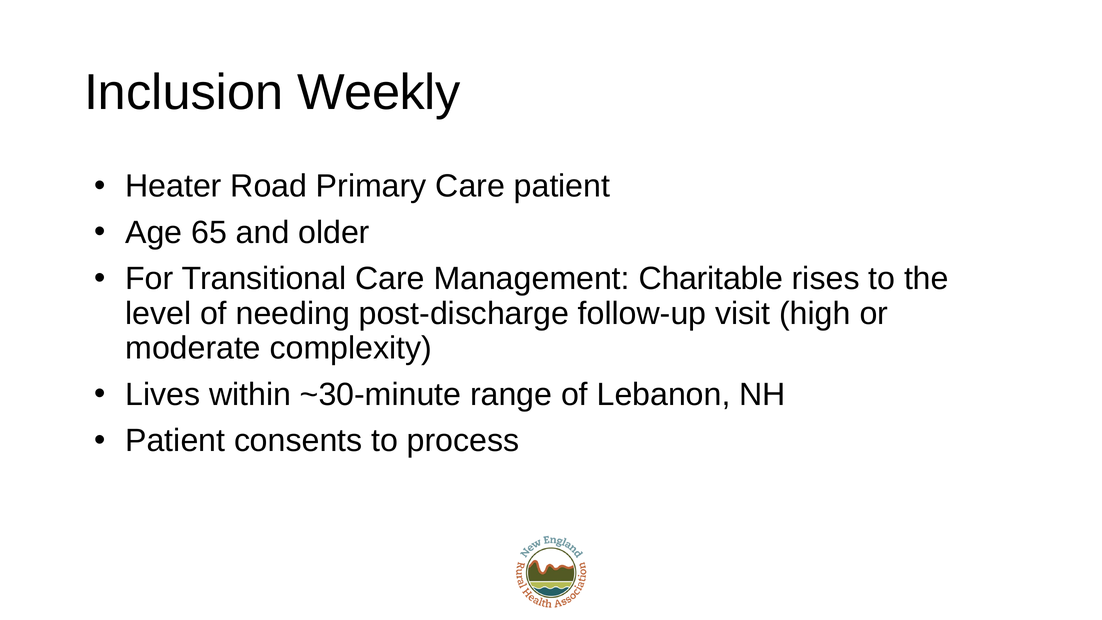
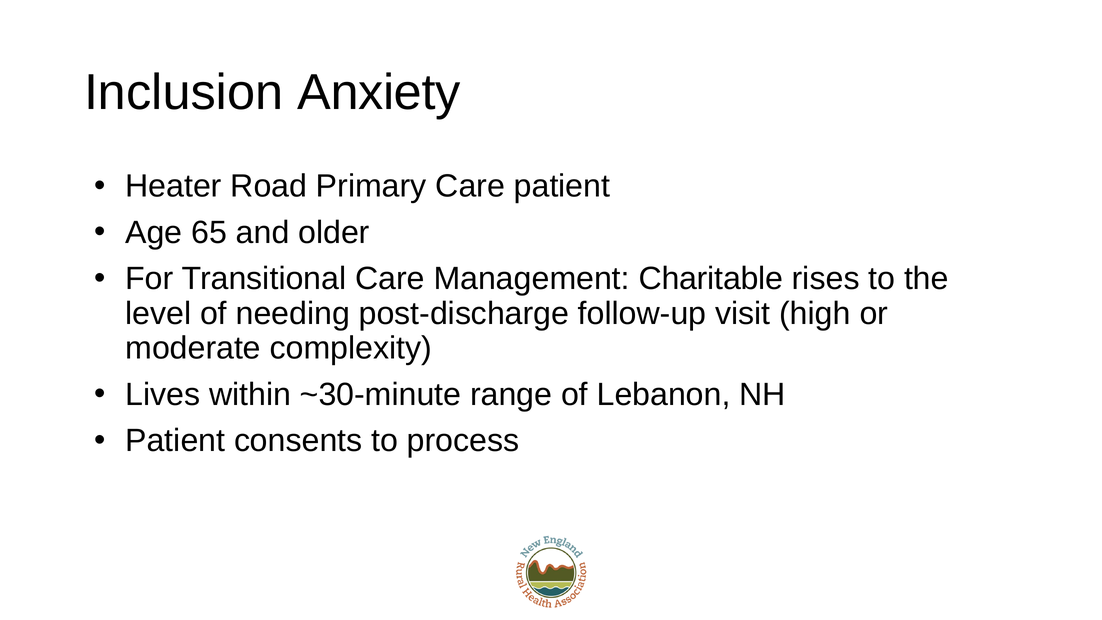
Weekly: Weekly -> Anxiety
